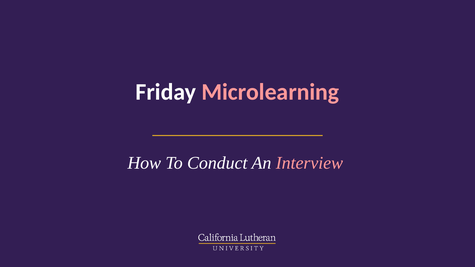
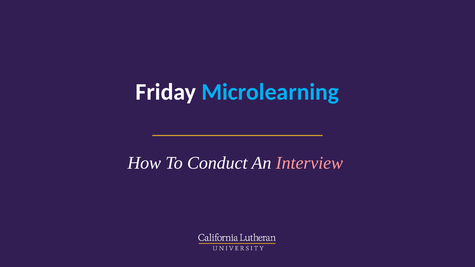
Microlearning colour: pink -> light blue
